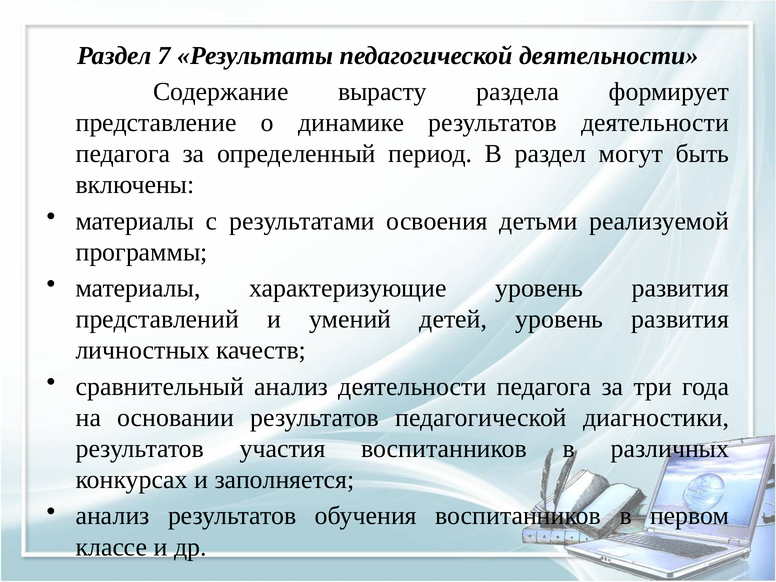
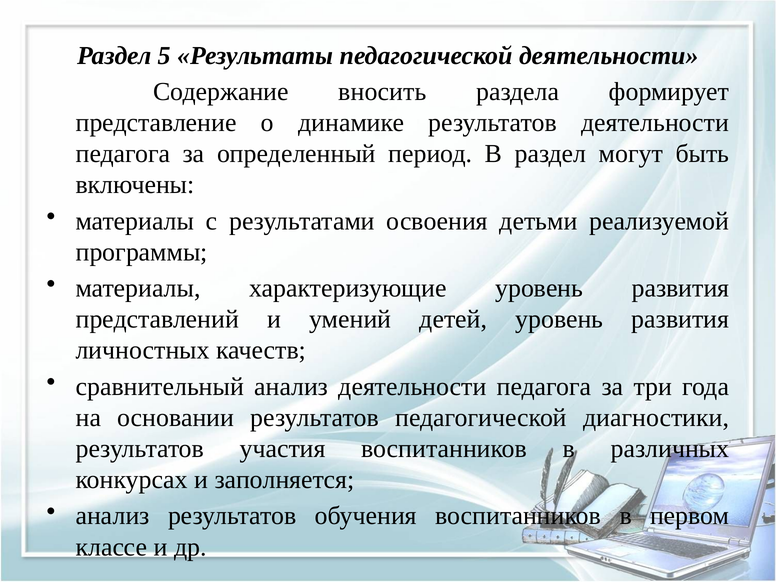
7: 7 -> 5
вырасту: вырасту -> вносить
